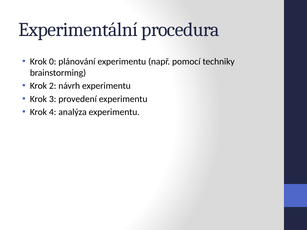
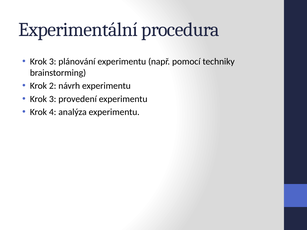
0 at (53, 62): 0 -> 3
